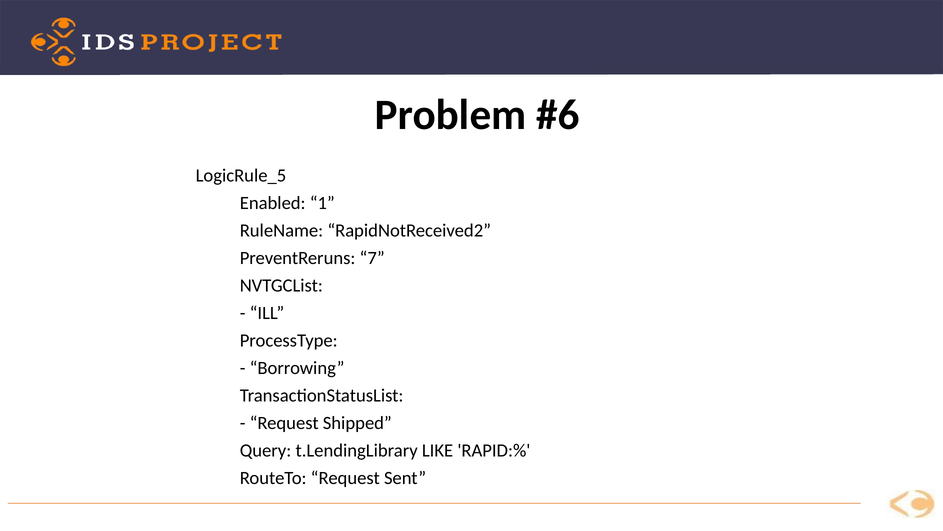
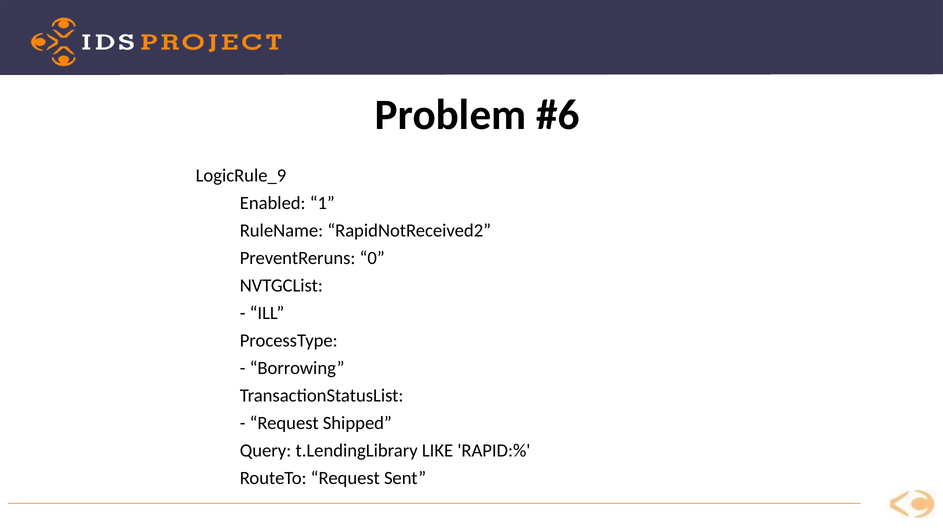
LogicRule_5: LogicRule_5 -> LogicRule_9
7: 7 -> 0
